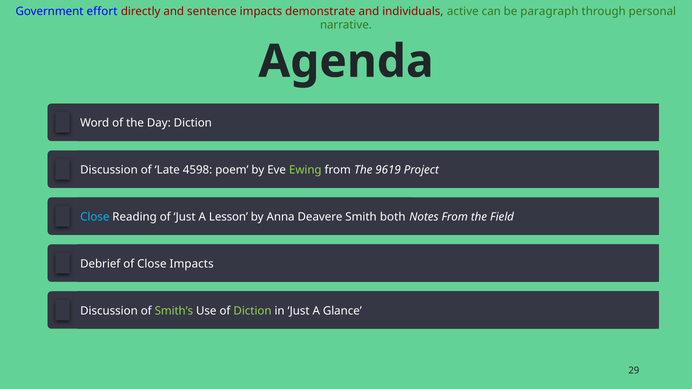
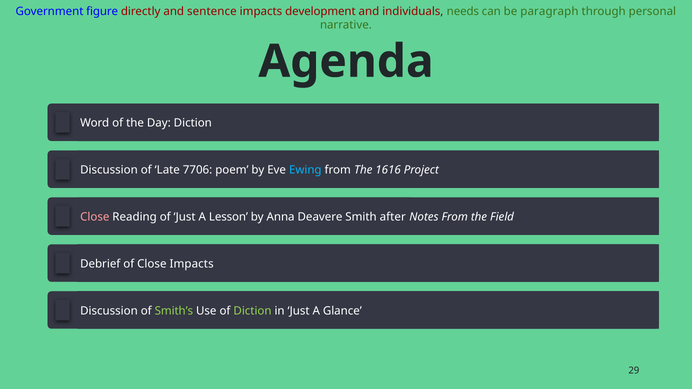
effort: effort -> figure
demonstrate: demonstrate -> development
active: active -> needs
4598: 4598 -> 7706
Ewing colour: light green -> light blue
9619: 9619 -> 1616
Close at (95, 217) colour: light blue -> pink
both: both -> after
